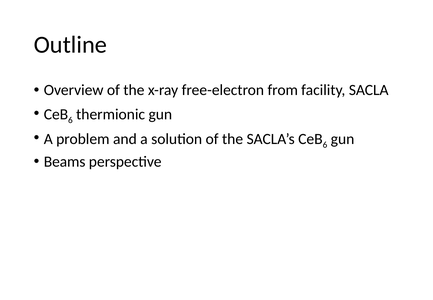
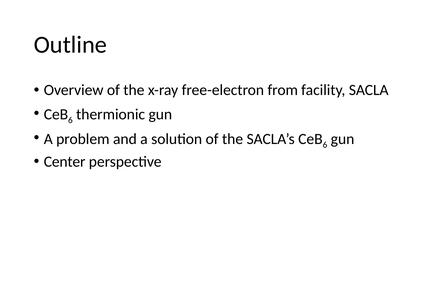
Beams: Beams -> Center
